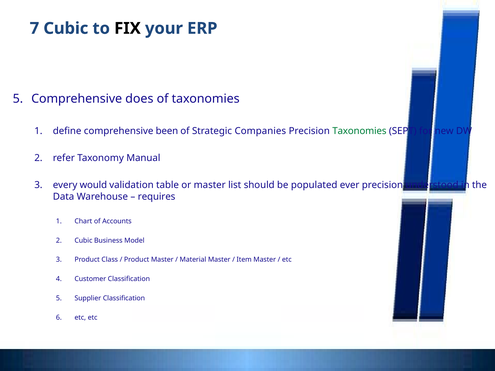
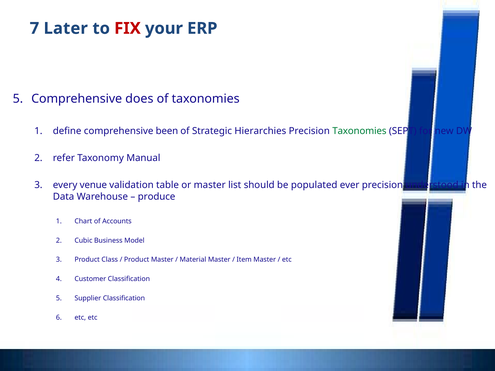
7 Cubic: Cubic -> Later
FIX colour: black -> red
Companies: Companies -> Hierarchies
would: would -> venue
requires: requires -> produce
